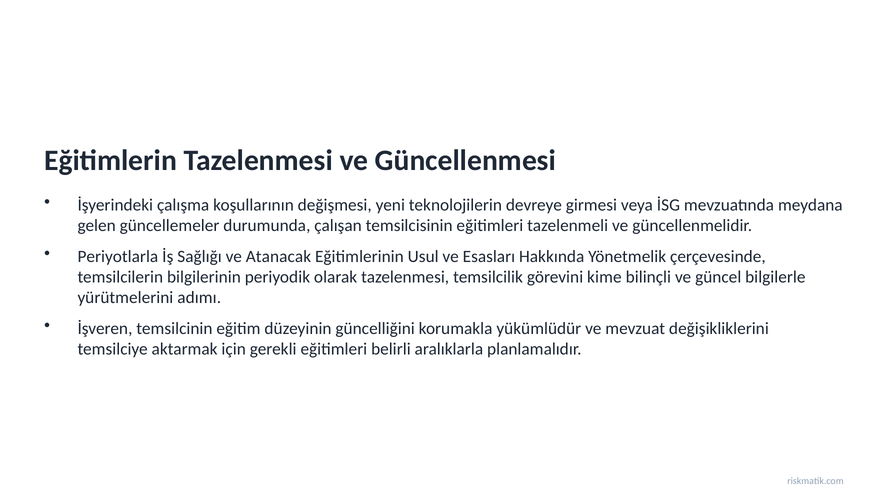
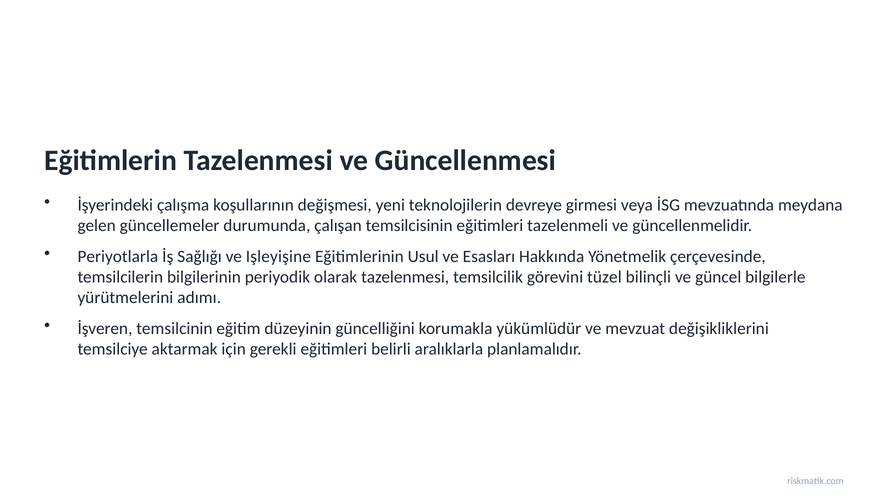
Atanacak: Atanacak -> Işleyişine
kime: kime -> tüzel
